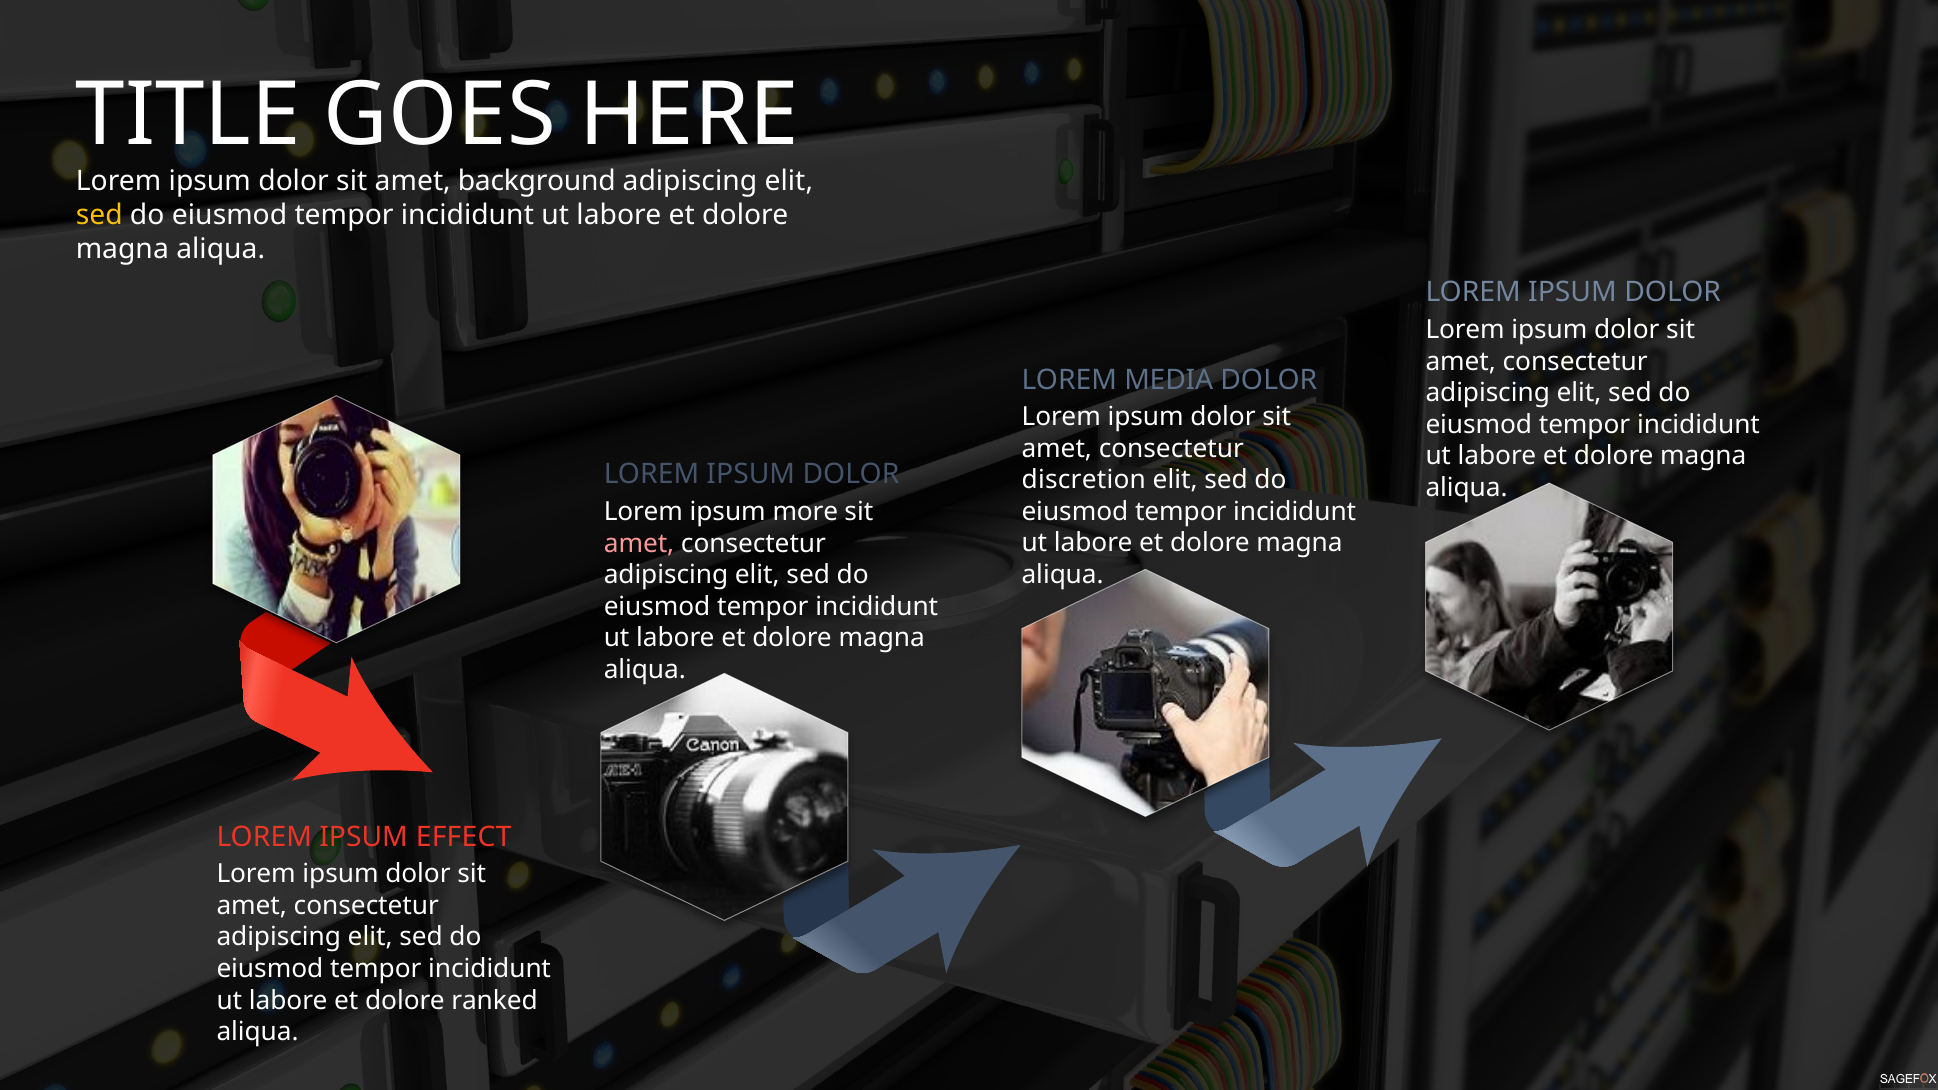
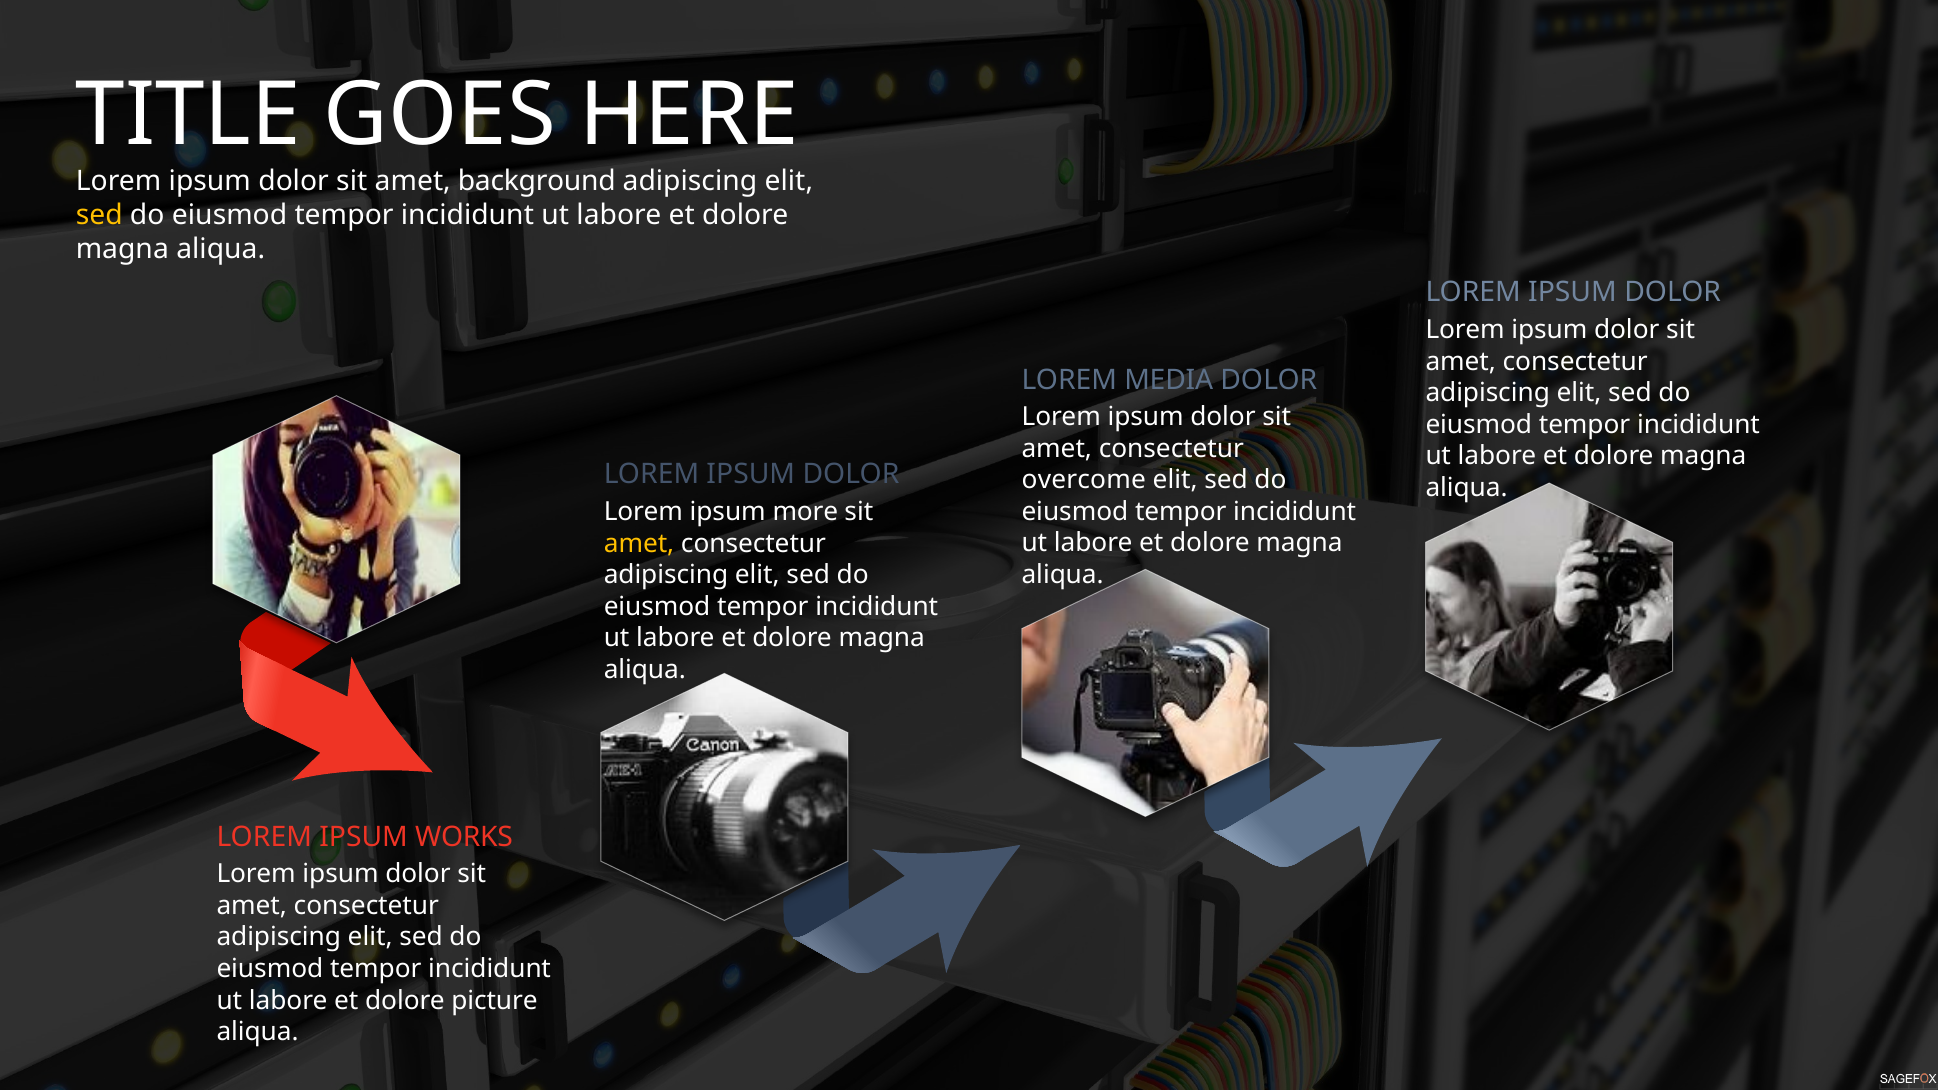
discretion: discretion -> overcome
amet at (639, 544) colour: pink -> yellow
EFFECT: EFFECT -> WORKS
ranked: ranked -> picture
